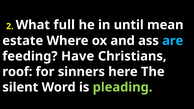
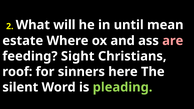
full: full -> will
are colour: light blue -> pink
Have: Have -> Sight
